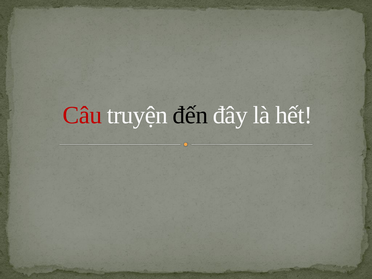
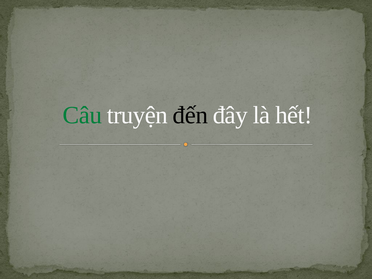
Câu colour: red -> green
